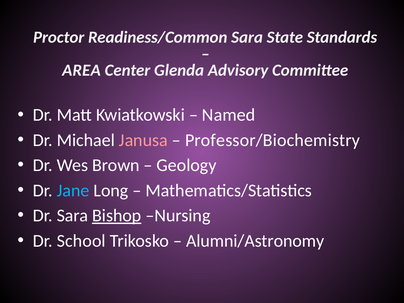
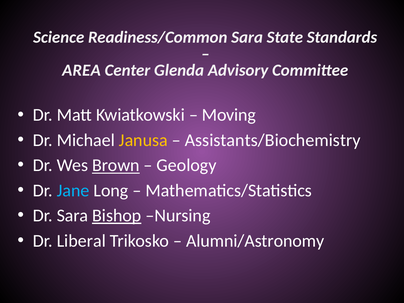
Proctor: Proctor -> Science
Named: Named -> Moving
Janusa colour: pink -> yellow
Professor/Biochemistry: Professor/Biochemistry -> Assistants/Biochemistry
Brown underline: none -> present
School: School -> Liberal
